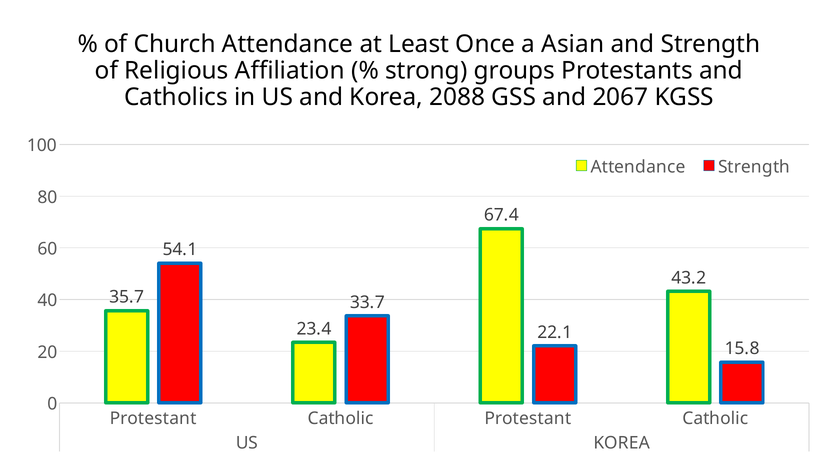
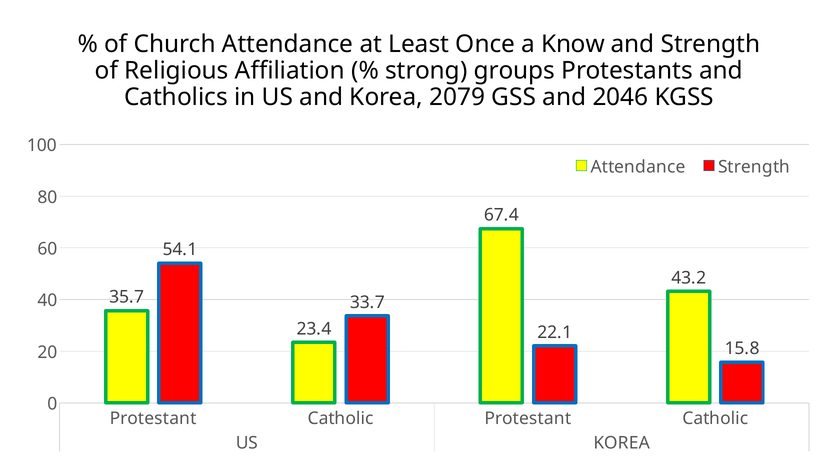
Asian: Asian -> Know
2088: 2088 -> 2079
2067: 2067 -> 2046
